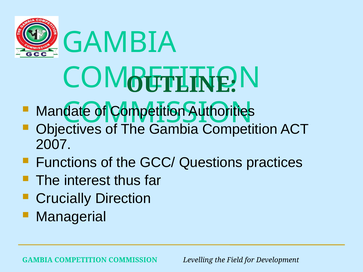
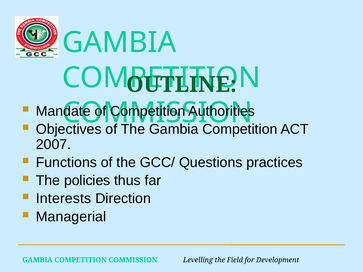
interest: interest -> policies
Crucially: Crucially -> Interests
